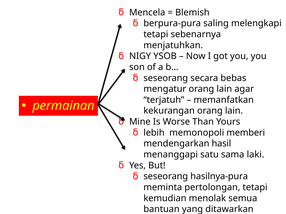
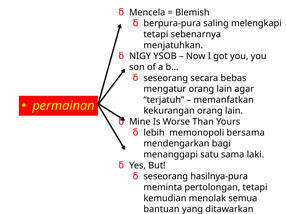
memberi: memberi -> bersama
hasil: hasil -> bagi
